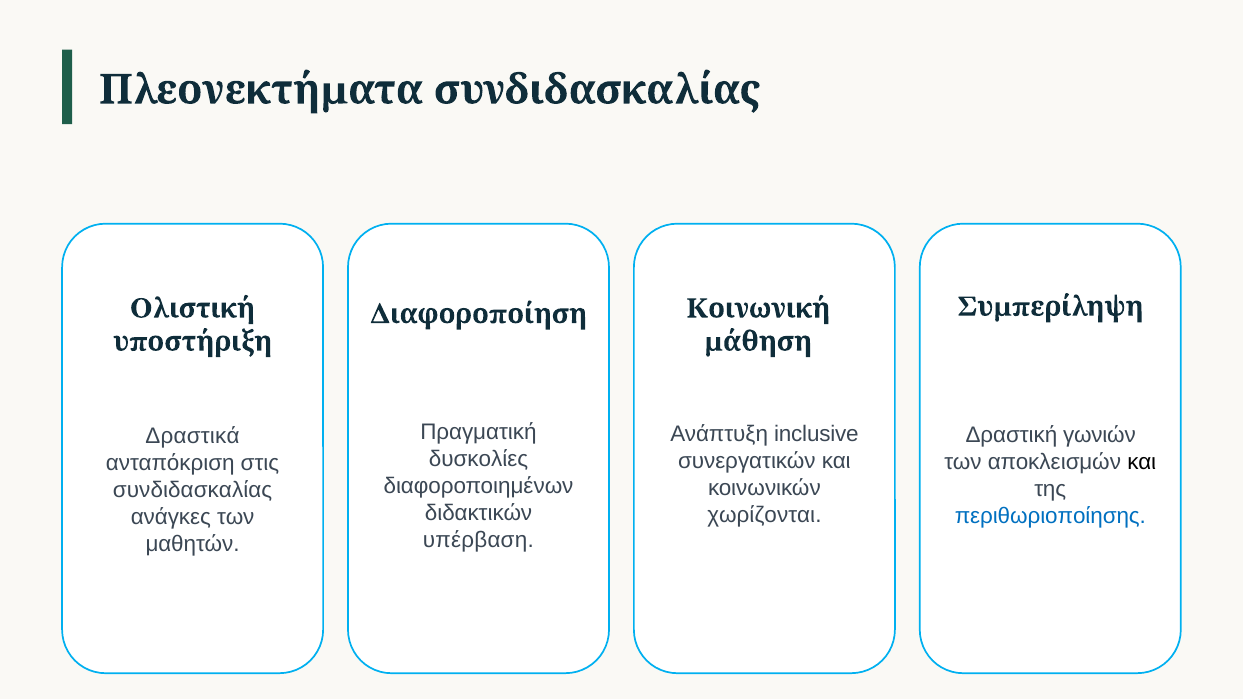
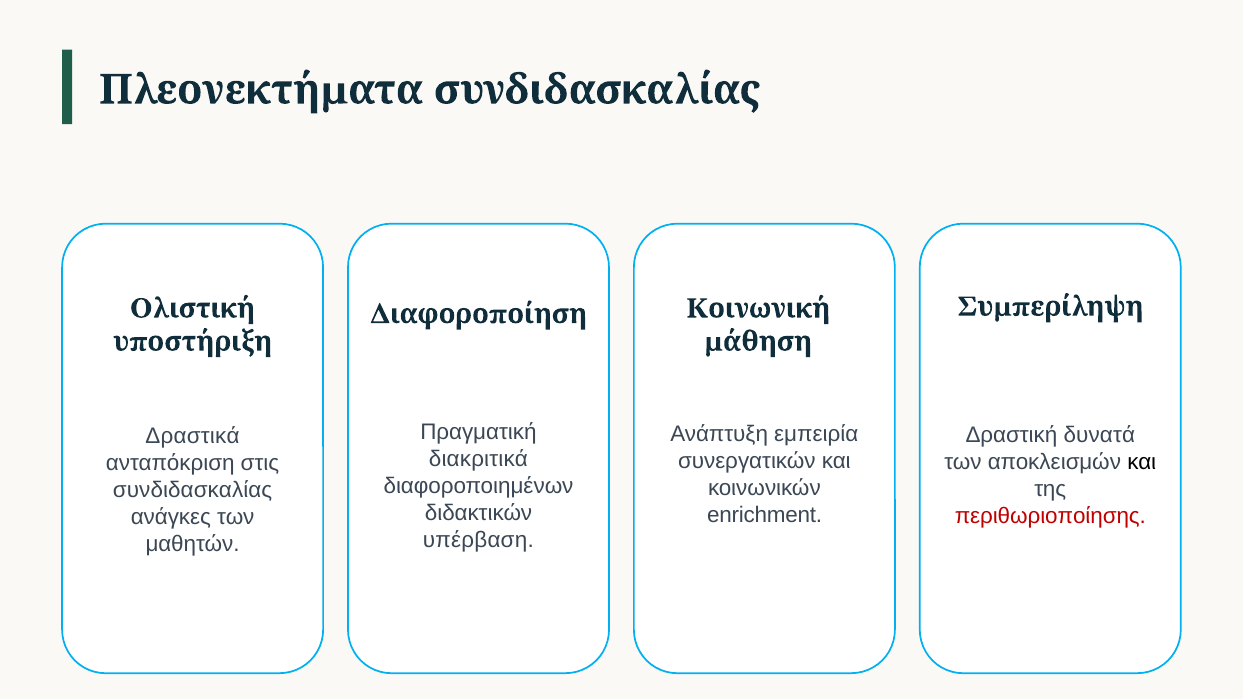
inclusive: inclusive -> εμπειρία
γωνιών: γωνιών -> δυνατά
δυσκολίες: δυσκολίες -> διακριτικά
χωρίζονται: χωρίζονται -> enrichment
περιθωριοποίησης colour: blue -> red
